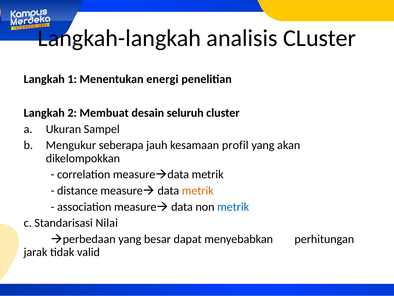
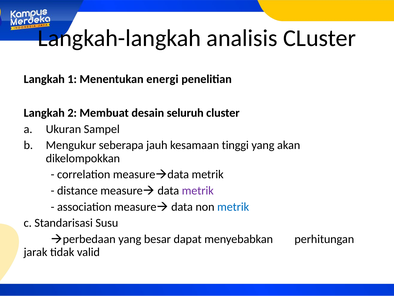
profil: profil -> tinggi
metrik at (198, 190) colour: orange -> purple
Nilai: Nilai -> Susu
